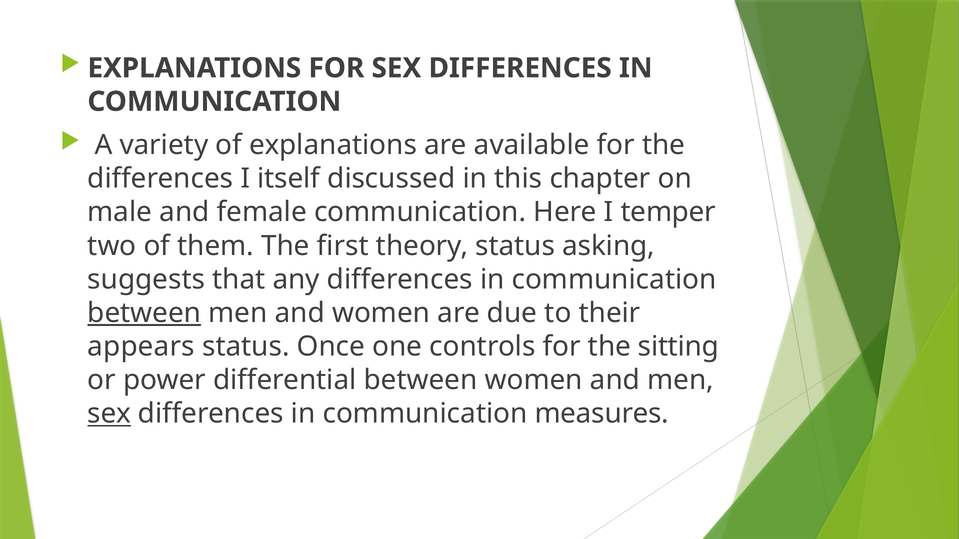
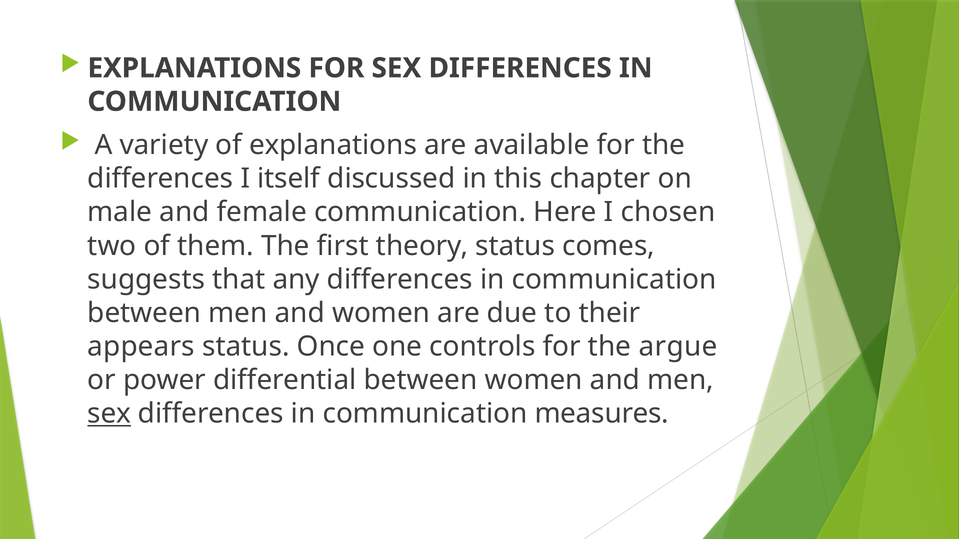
temper: temper -> chosen
asking: asking -> comes
between at (144, 313) underline: present -> none
sitting: sitting -> argue
